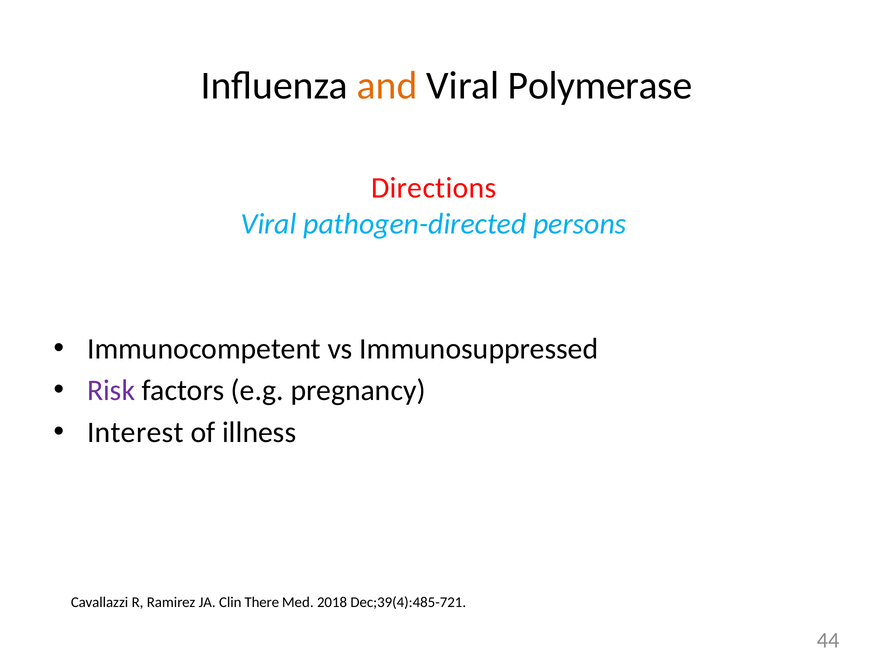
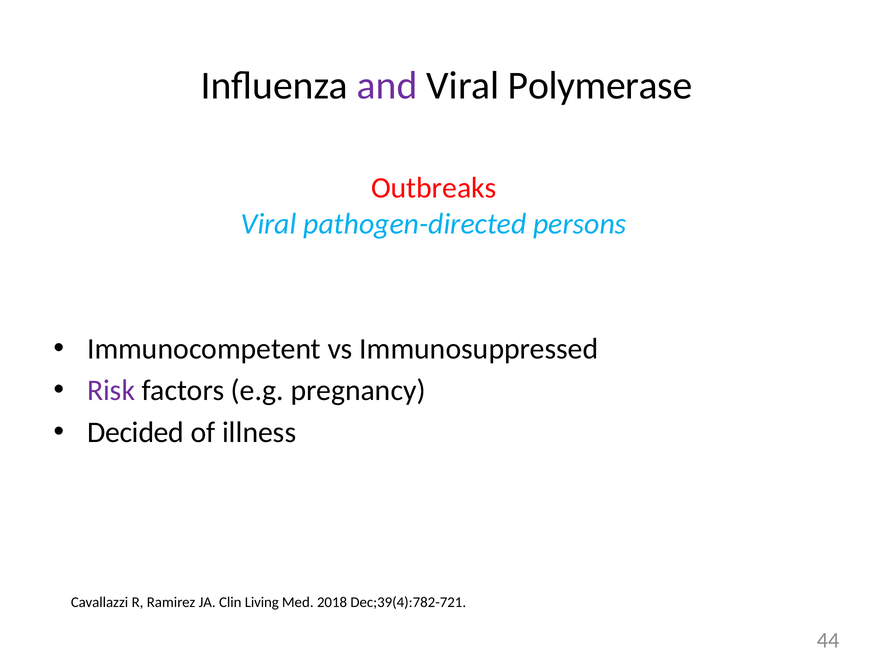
and colour: orange -> purple
Directions: Directions -> Outbreaks
Interest: Interest -> Decided
There: There -> Living
Dec;39(4):485-721: Dec;39(4):485-721 -> Dec;39(4):782-721
